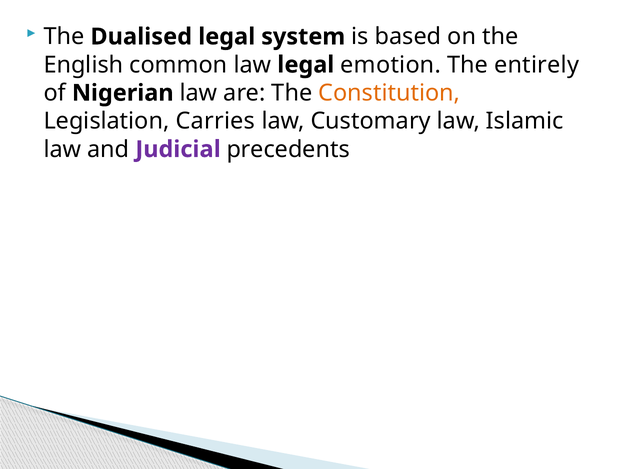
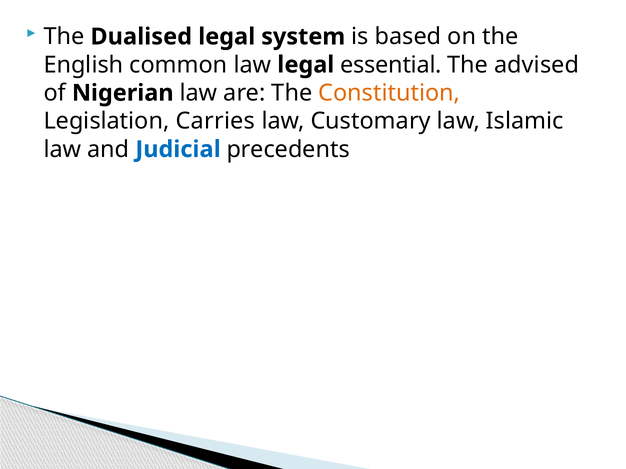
emotion: emotion -> essential
entirely: entirely -> advised
Judicial colour: purple -> blue
